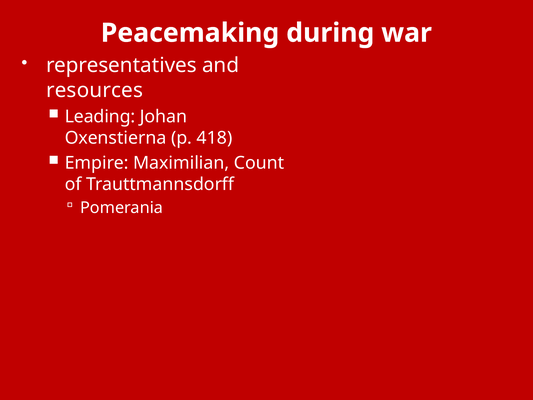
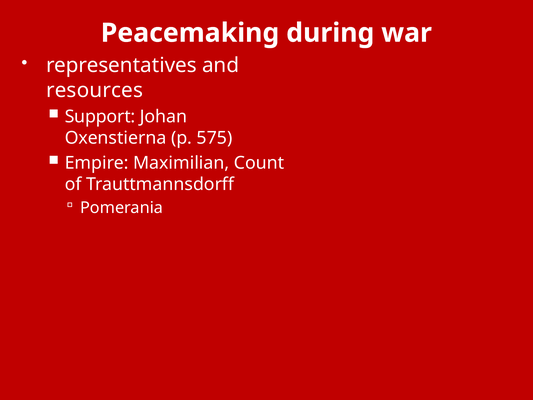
Leading: Leading -> Support
418: 418 -> 575
